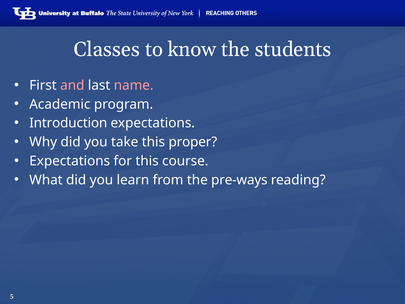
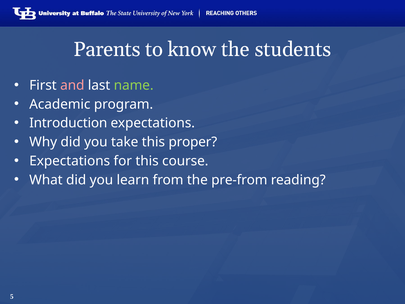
Classes: Classes -> Parents
name colour: pink -> light green
pre-ways: pre-ways -> pre-from
